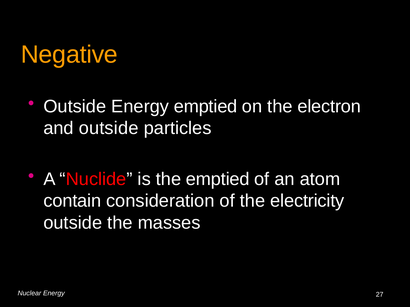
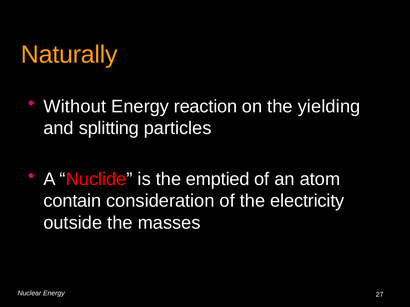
Negative: Negative -> Naturally
Outside at (75, 107): Outside -> Without
Energy emptied: emptied -> reaction
electron: electron -> yielding
and outside: outside -> splitting
